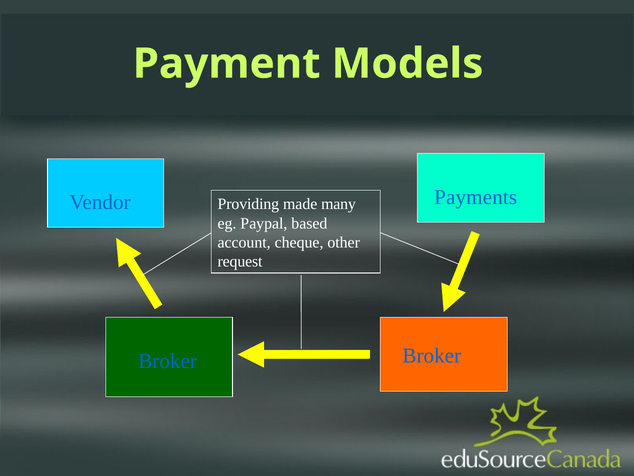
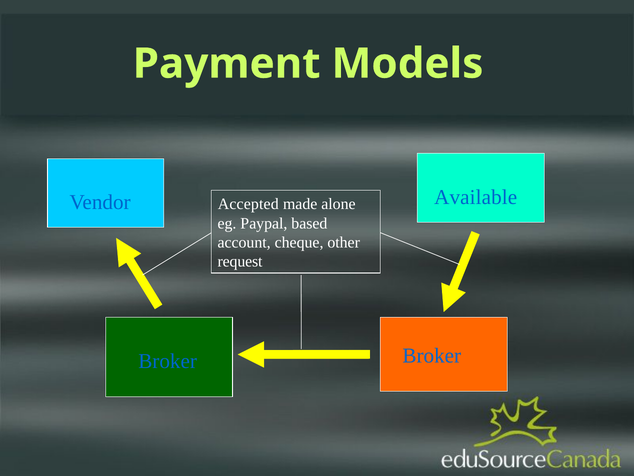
Payments: Payments -> Available
Providing: Providing -> Accepted
many: many -> alone
